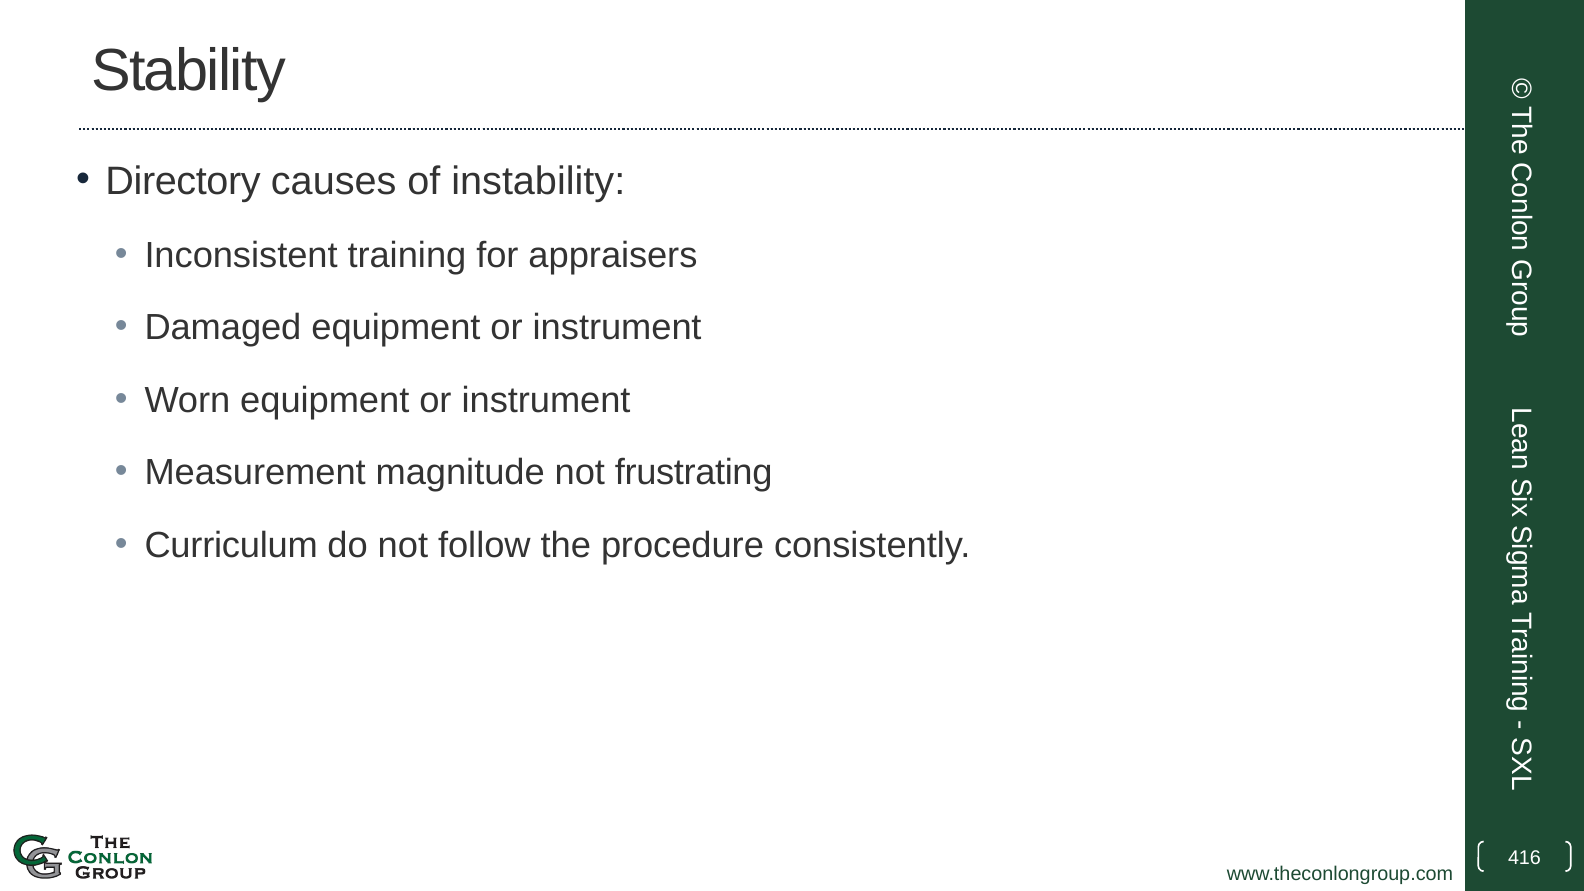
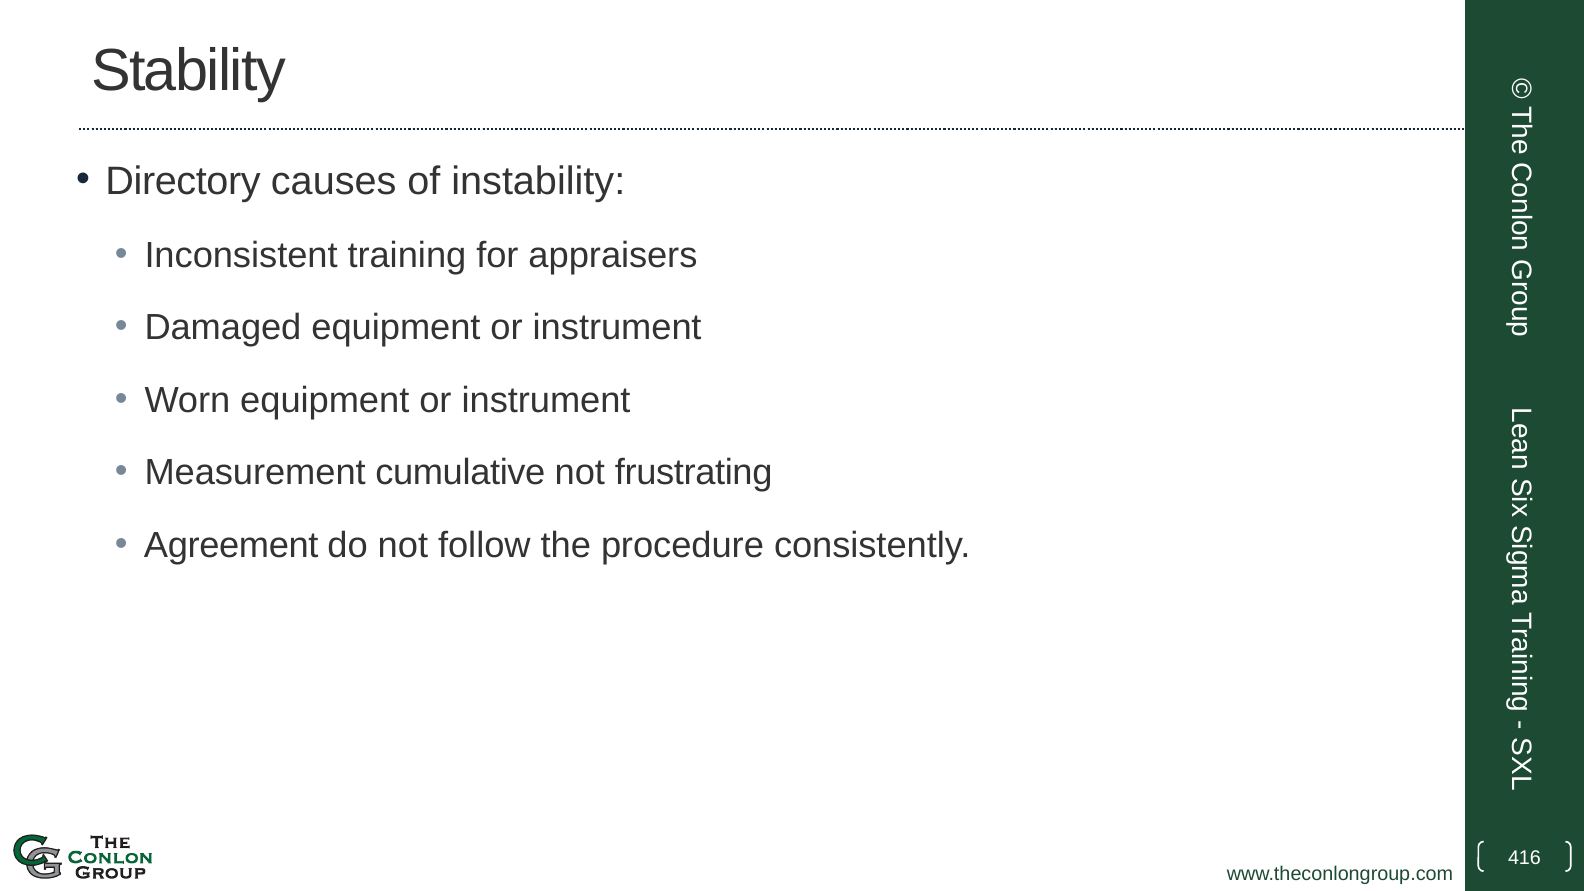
magnitude: magnitude -> cumulative
Curriculum: Curriculum -> Agreement
